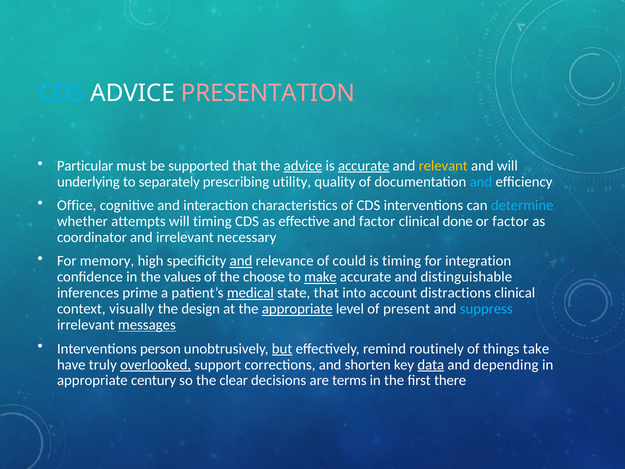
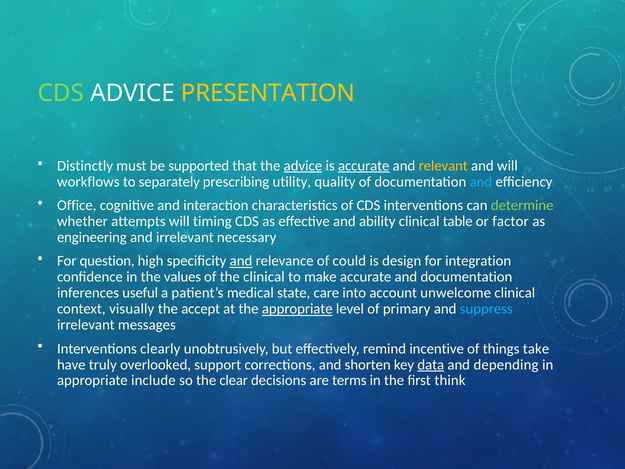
CDS at (61, 93) colour: light blue -> light green
PRESENTATION colour: pink -> yellow
Particular: Particular -> Distinctly
underlying: underlying -> workflows
determine colour: light blue -> light green
and factor: factor -> ability
done: done -> table
coordinator: coordinator -> engineering
memory: memory -> question
is timing: timing -> design
the choose: choose -> clinical
make underline: present -> none
and distinguishable: distinguishable -> documentation
prime: prime -> useful
medical underline: present -> none
state that: that -> care
distractions: distractions -> unwelcome
design: design -> accept
present: present -> primary
messages underline: present -> none
person: person -> clearly
but underline: present -> none
routinely: routinely -> incentive
overlooked underline: present -> none
century: century -> include
there: there -> think
